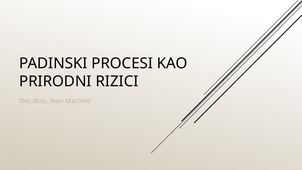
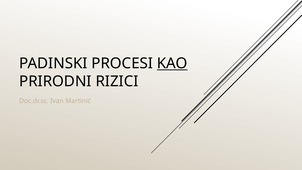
KAO underline: none -> present
